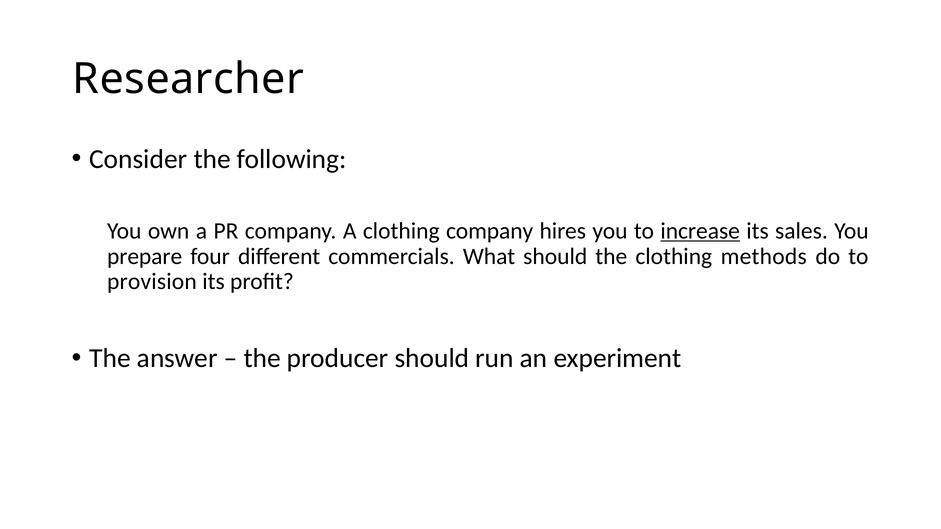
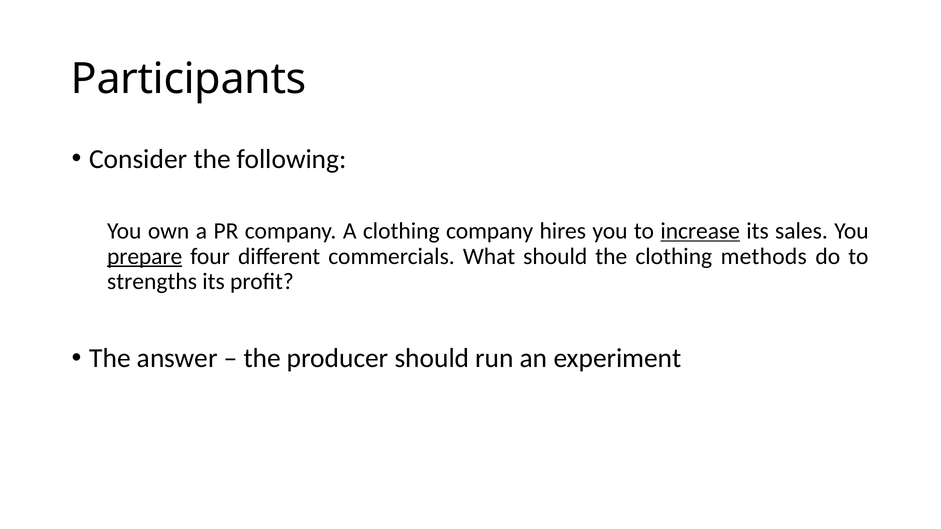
Researcher: Researcher -> Participants
prepare underline: none -> present
provision: provision -> strengths
